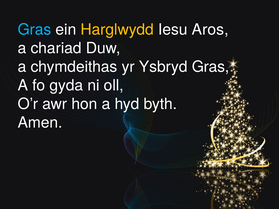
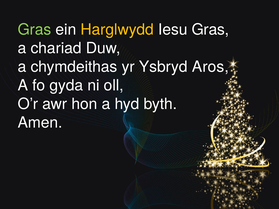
Gras at (34, 30) colour: light blue -> light green
Iesu Aros: Aros -> Gras
Ysbryd Gras: Gras -> Aros
